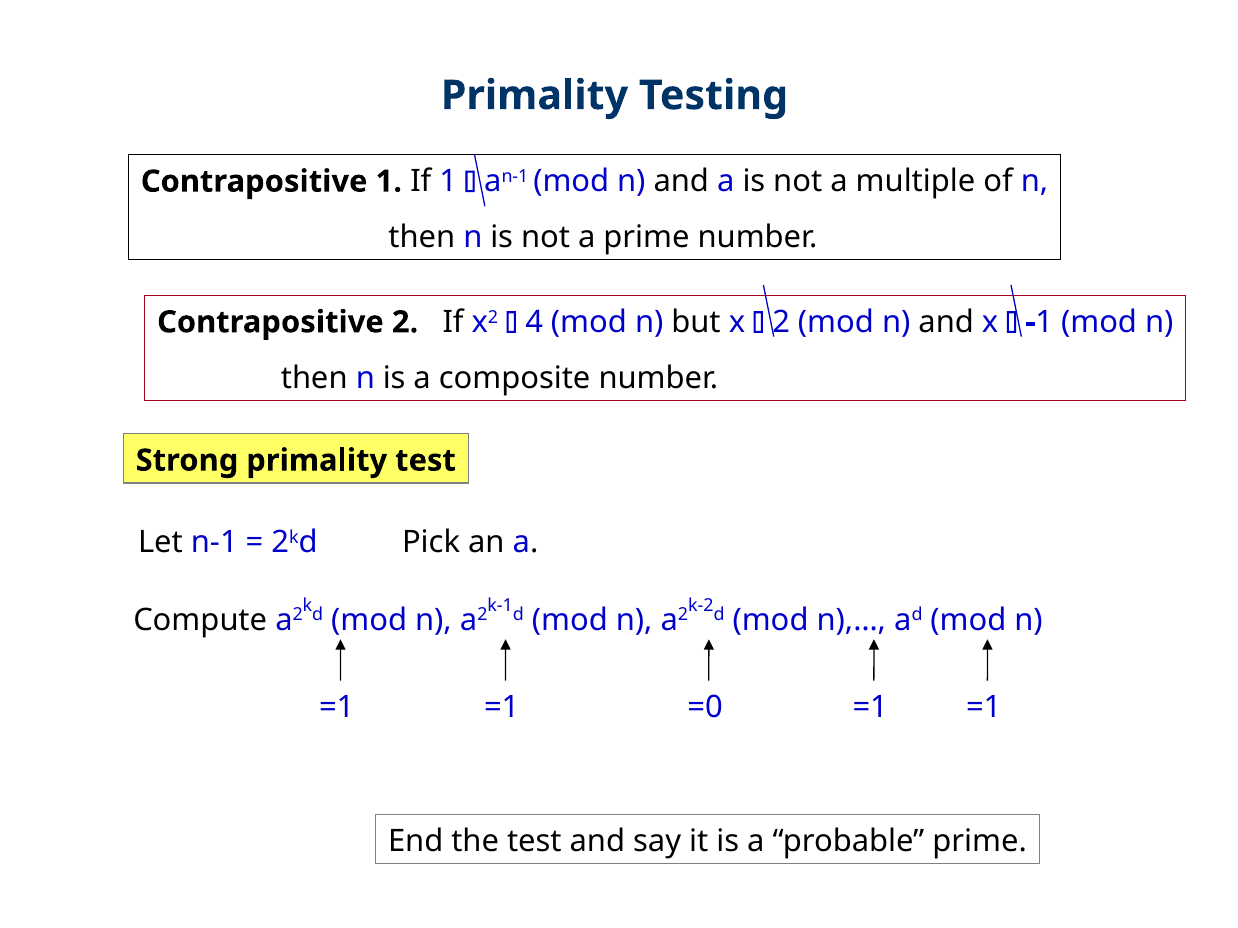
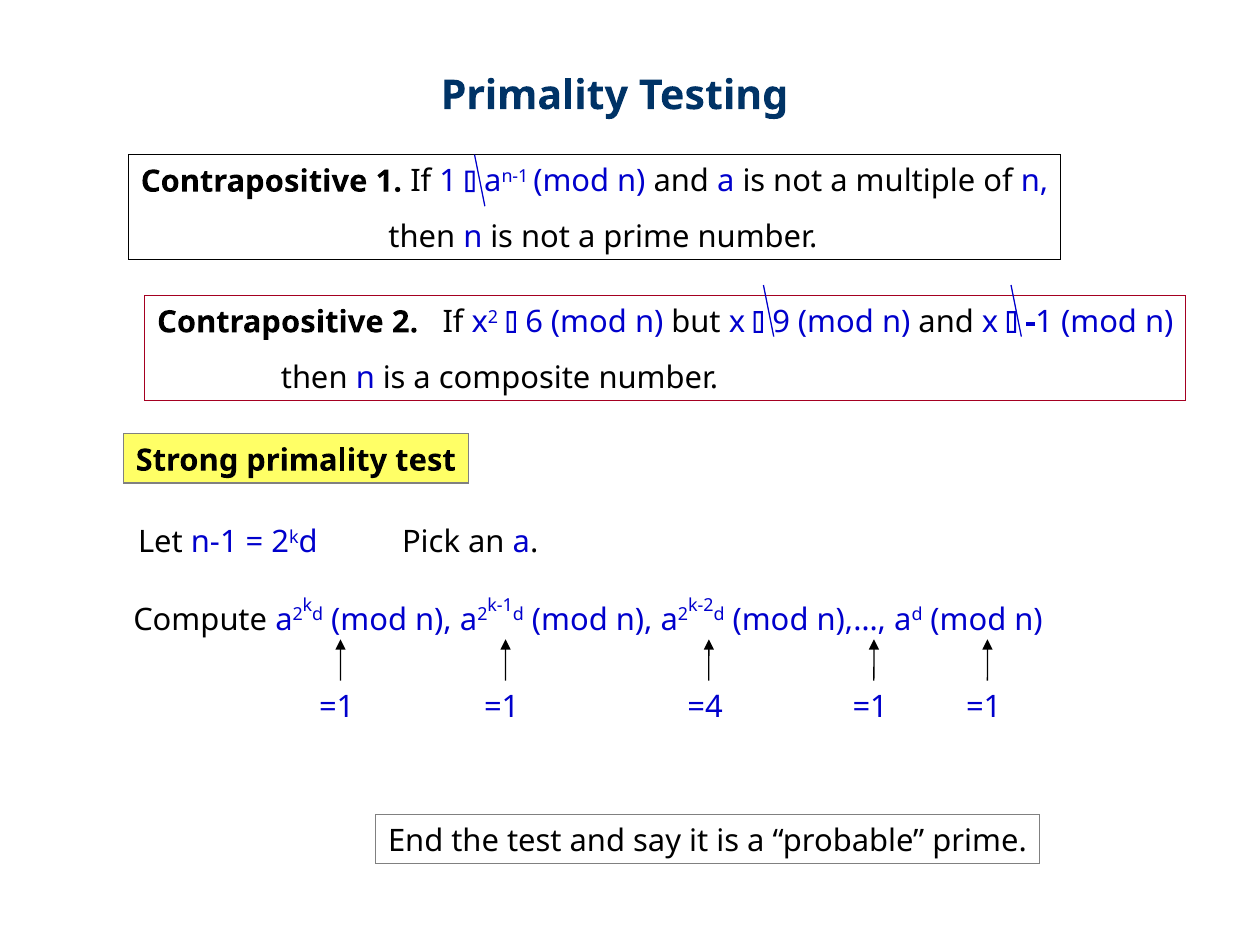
4: 4 -> 6
2 at (781, 322): 2 -> 9
=0: =0 -> =4
